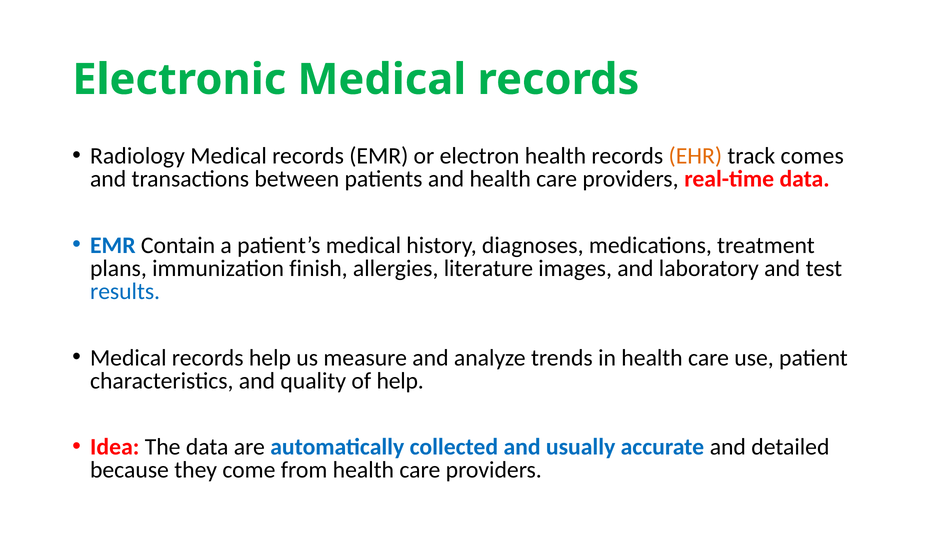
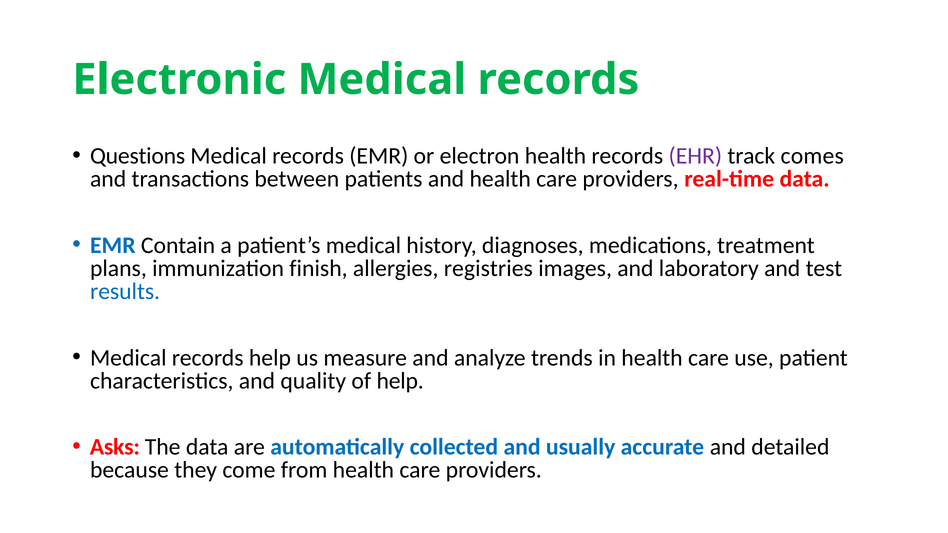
Radiology: Radiology -> Questions
EHR colour: orange -> purple
literature: literature -> registries
Idea: Idea -> Asks
